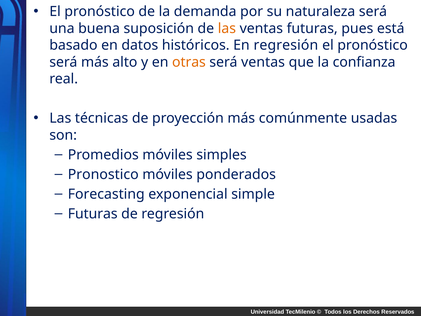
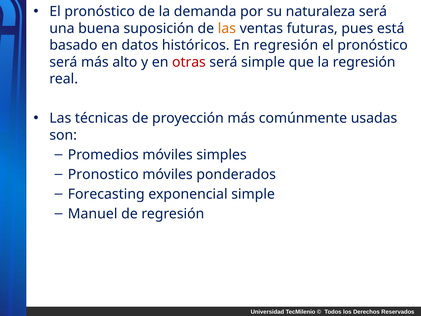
otras colour: orange -> red
será ventas: ventas -> simple
la confianza: confianza -> regresión
Futuras at (93, 214): Futuras -> Manuel
